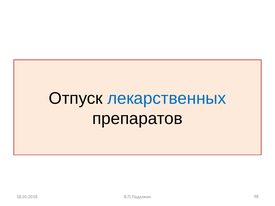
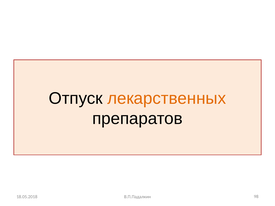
лекарственных colour: blue -> orange
